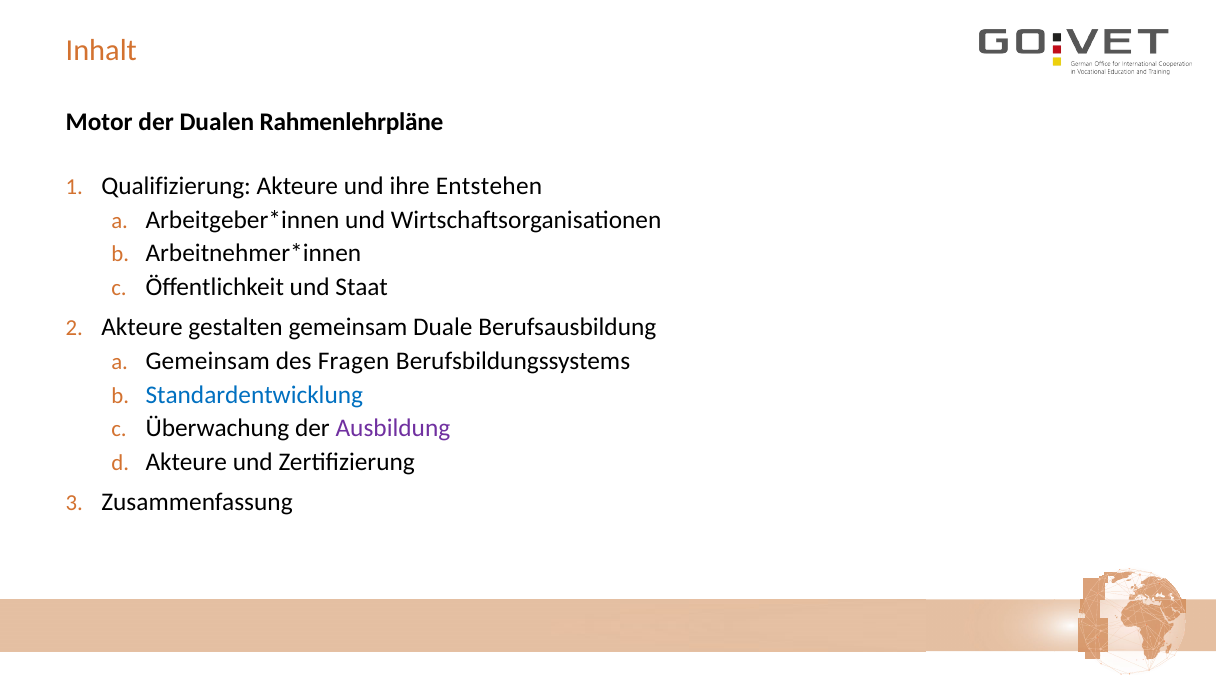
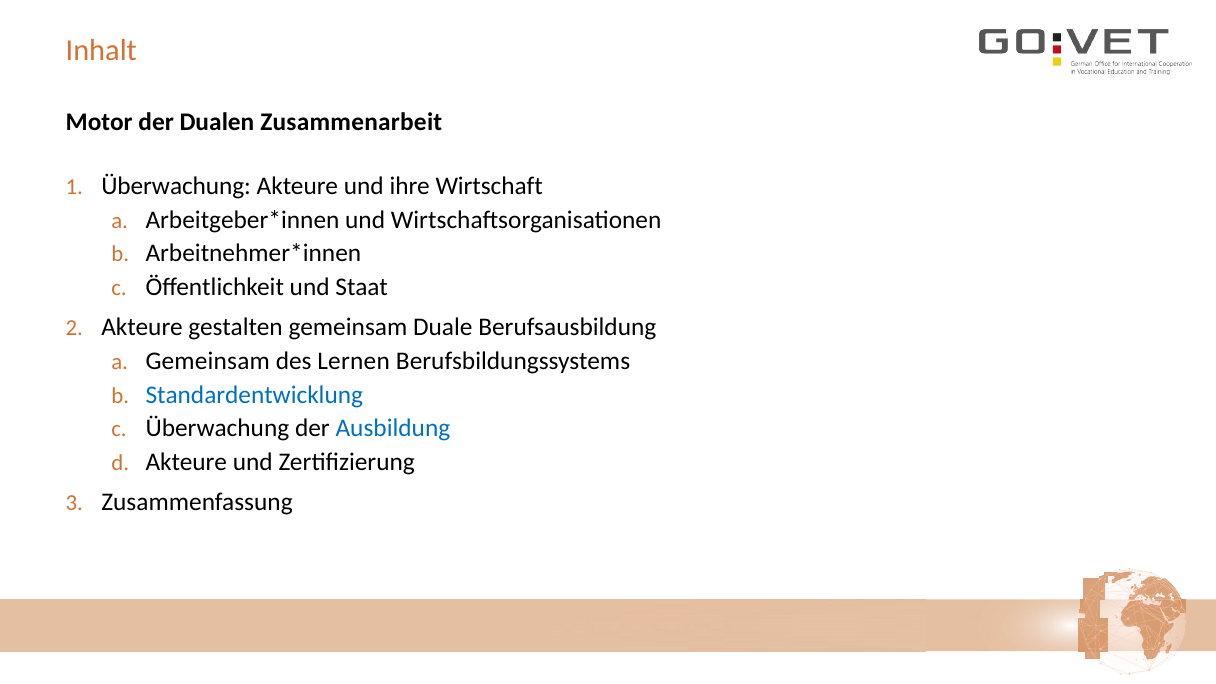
Rahmenlehrpläne: Rahmenlehrpläne -> Zusammenarbeit
Qualifizierung at (176, 186): Qualifizierung -> Überwachung
Entstehen: Entstehen -> Wirtschaft
Fragen: Fragen -> Lernen
Ausbildung colour: purple -> blue
